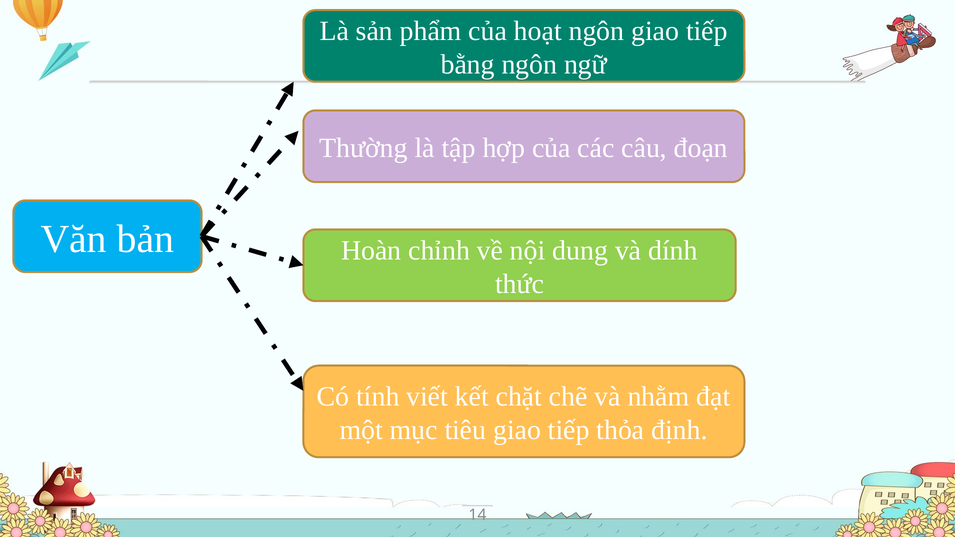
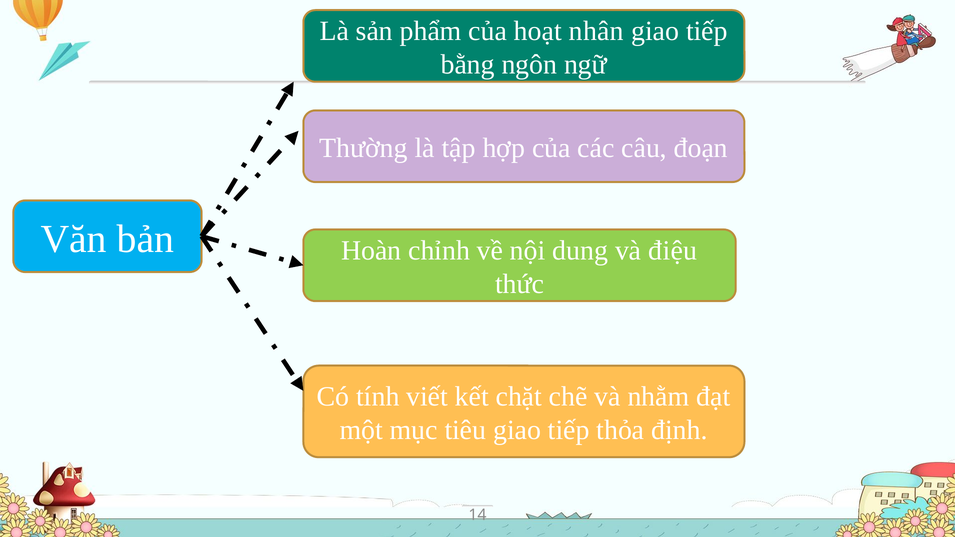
hoạt ngôn: ngôn -> nhân
dính: dính -> điệu
